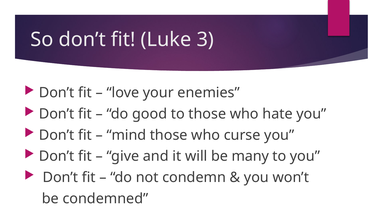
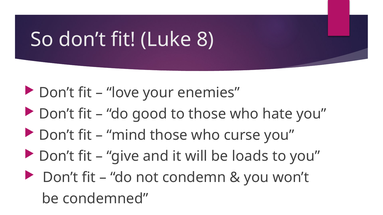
3: 3 -> 8
many: many -> loads
